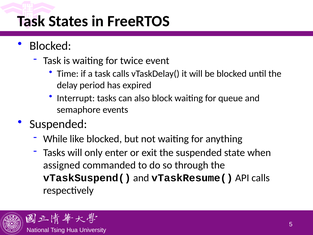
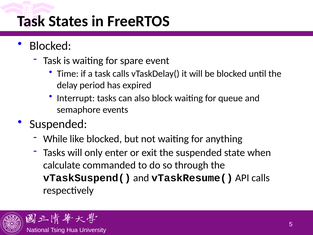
twice: twice -> spare
assigned: assigned -> calculate
